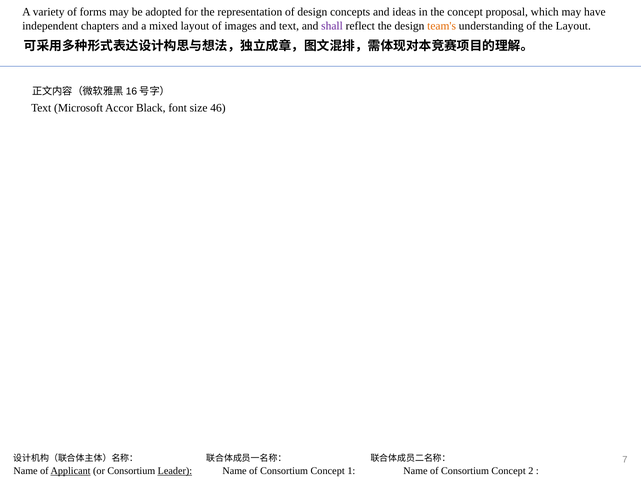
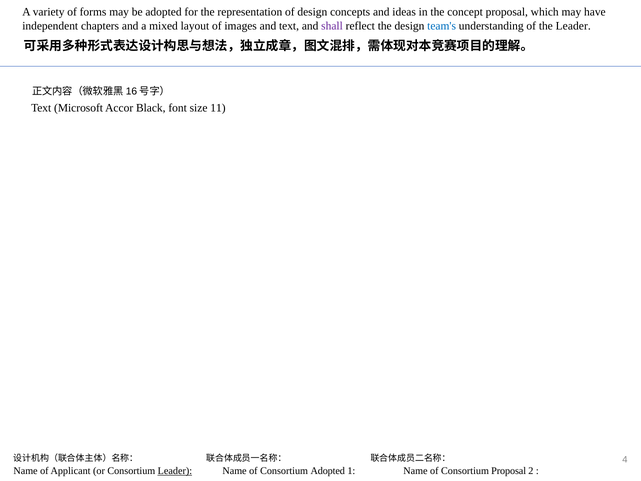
team's colour: orange -> blue
the Layout: Layout -> Leader
46: 46 -> 11
7: 7 -> 4
Applicant underline: present -> none
Concept at (328, 471): Concept -> Adopted
Concept at (509, 471): Concept -> Proposal
